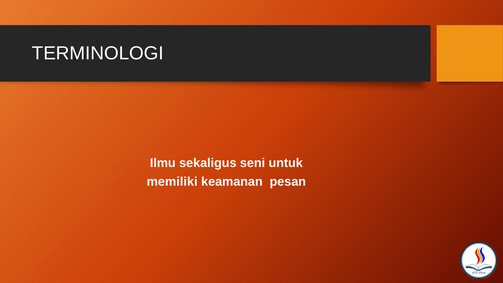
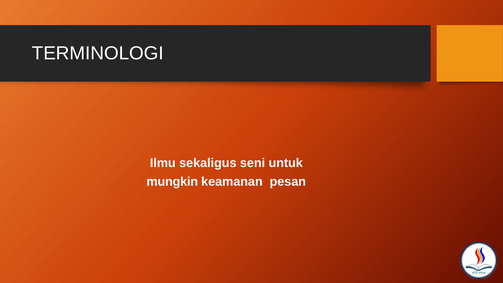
memiliki: memiliki -> mungkin
